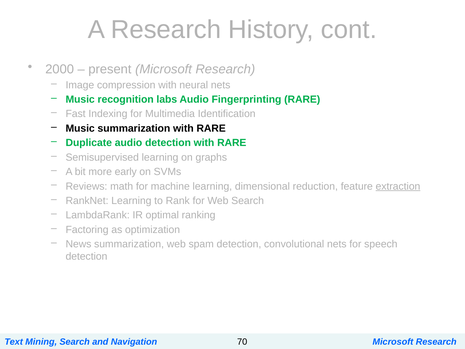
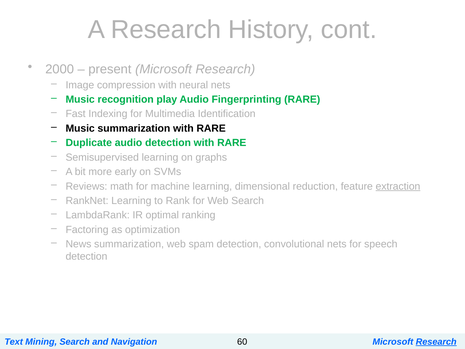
labs: labs -> play
70: 70 -> 60
Research at (436, 342) underline: none -> present
